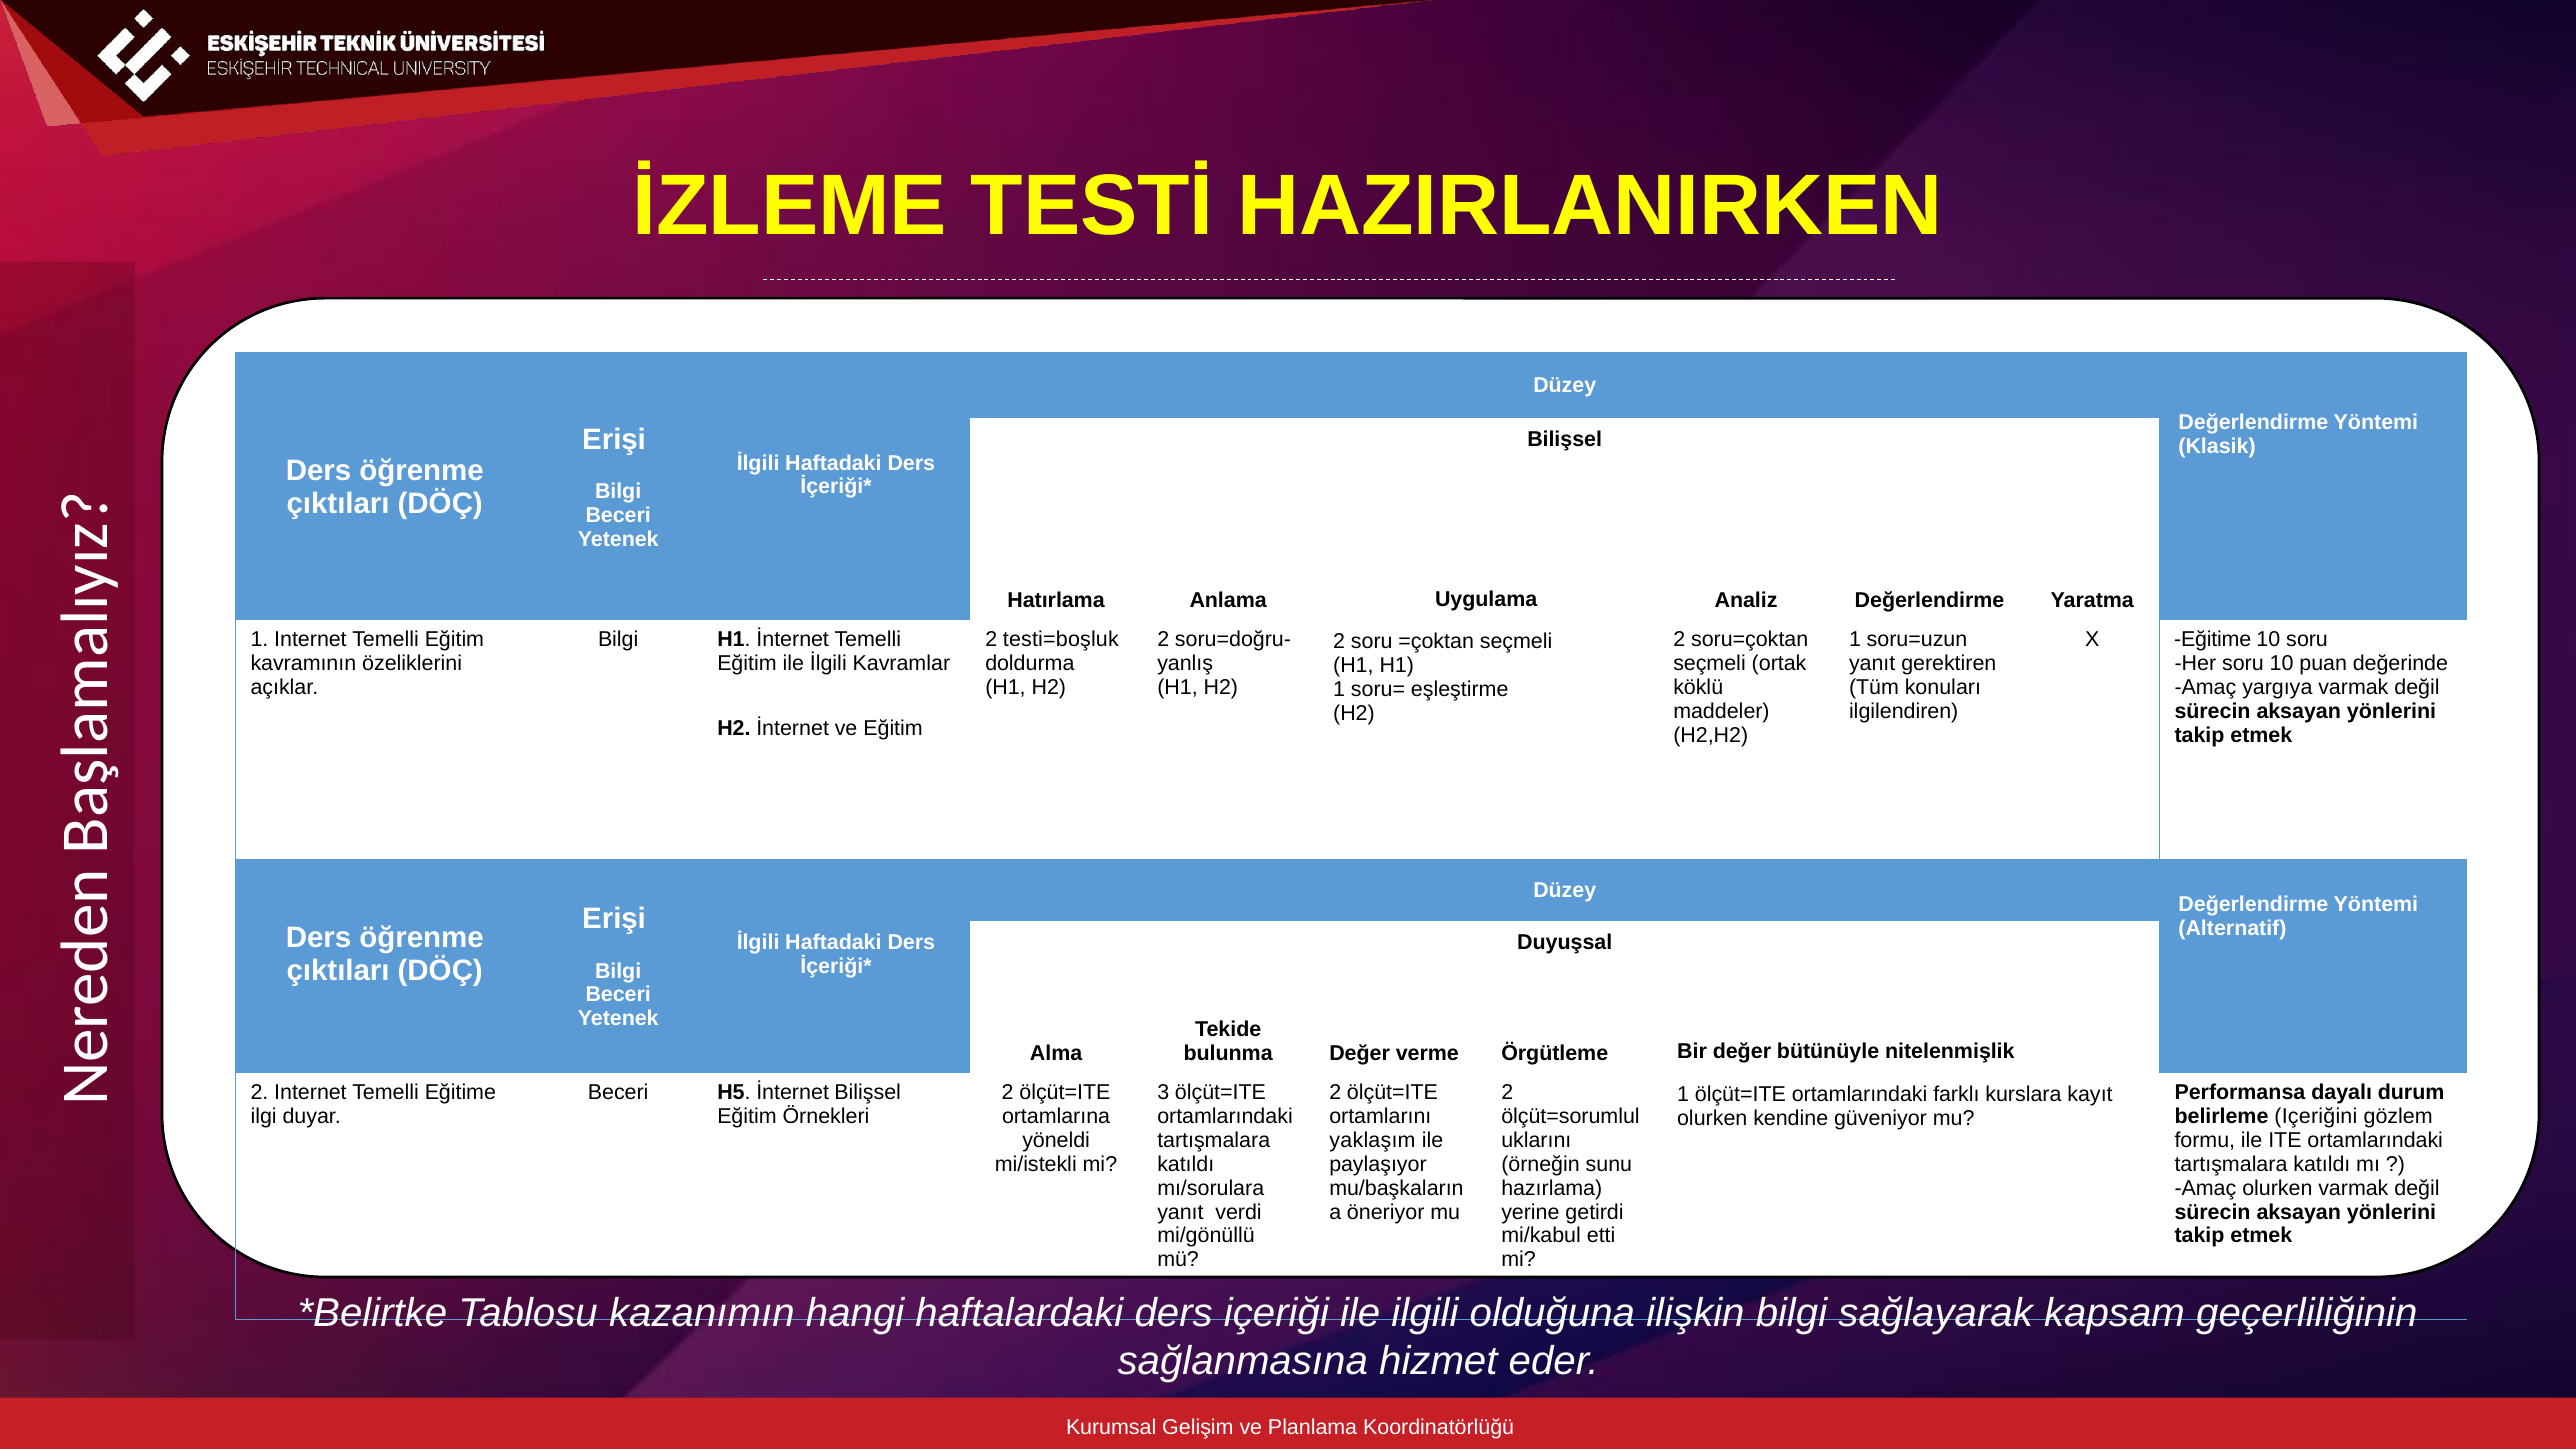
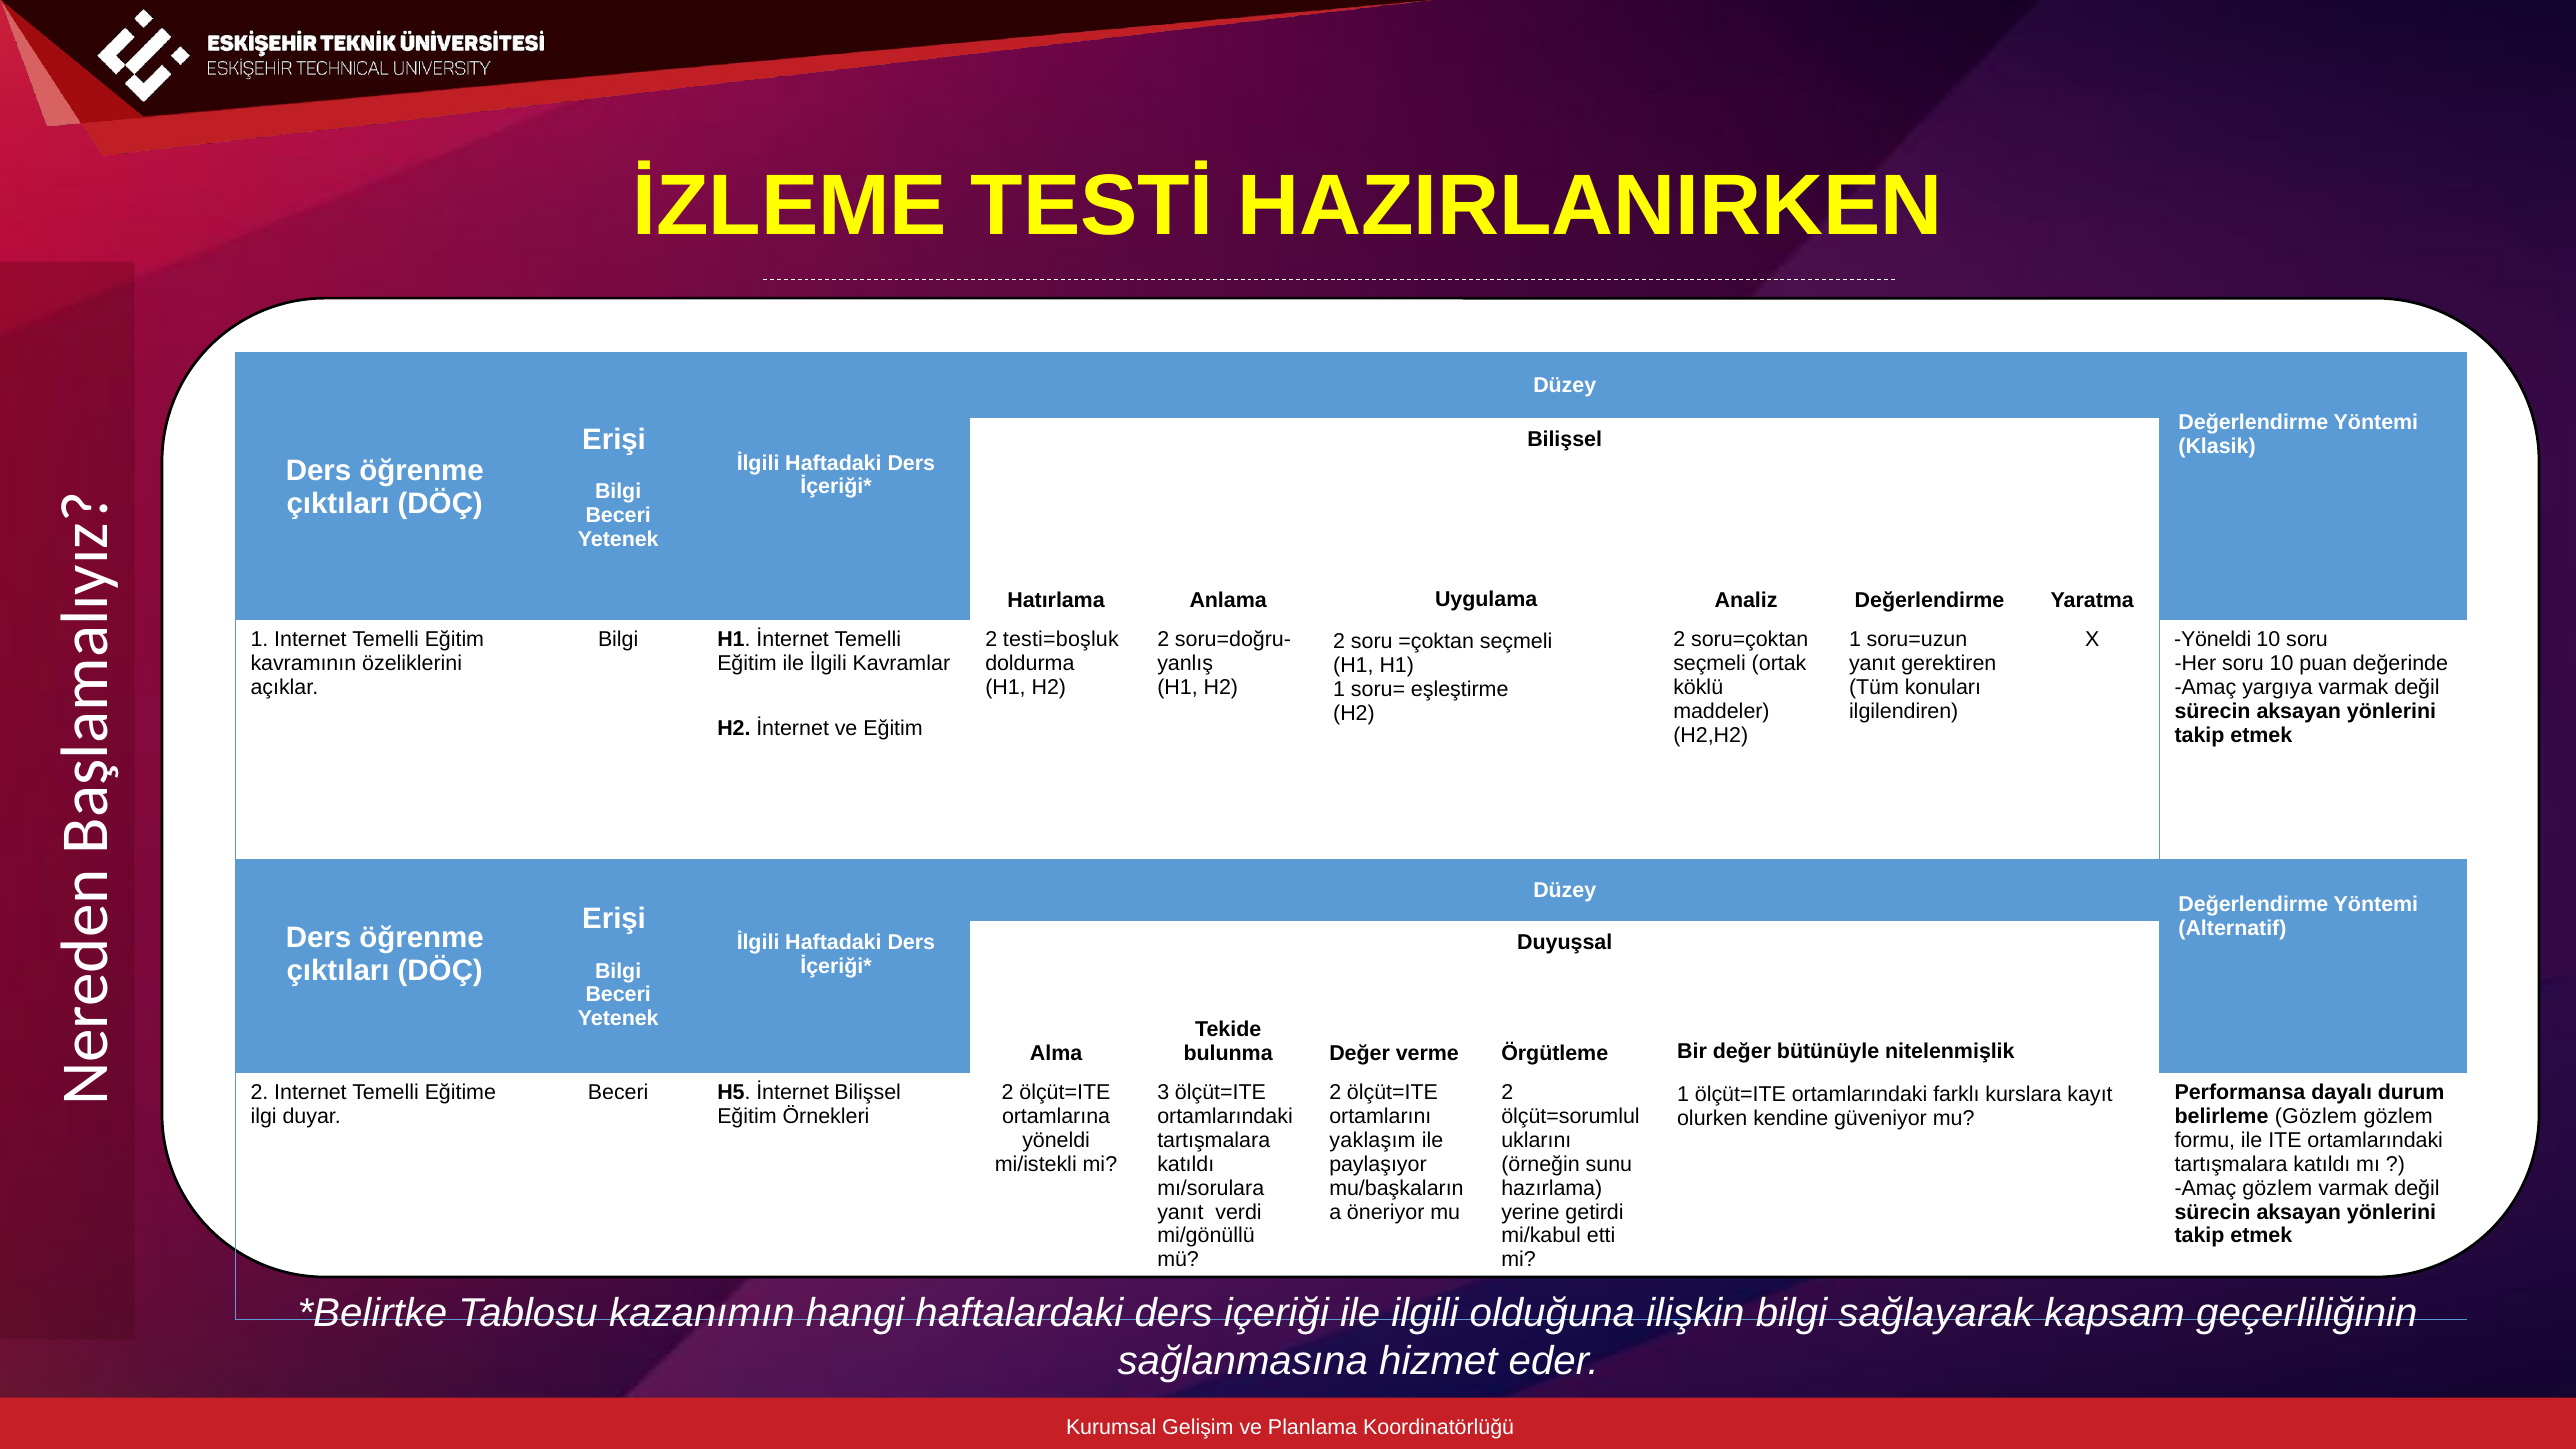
X Eğitime: Eğitime -> Yöneldi
belirleme Içeriğini: Içeriğini -> Gözlem
Amaç olurken: olurken -> gözlem
